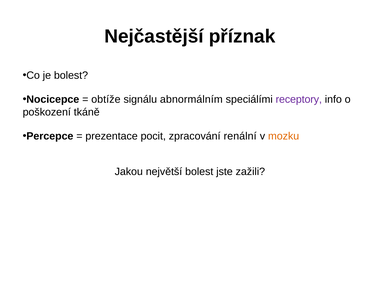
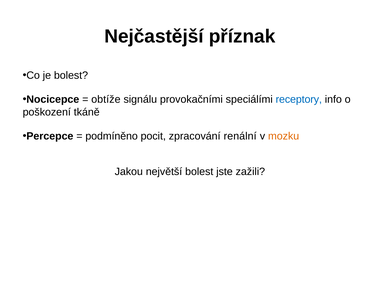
abnormálním: abnormálním -> provokačními
receptory colour: purple -> blue
prezentace: prezentace -> podmíněno
